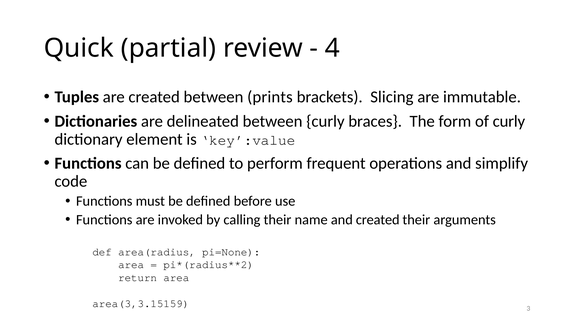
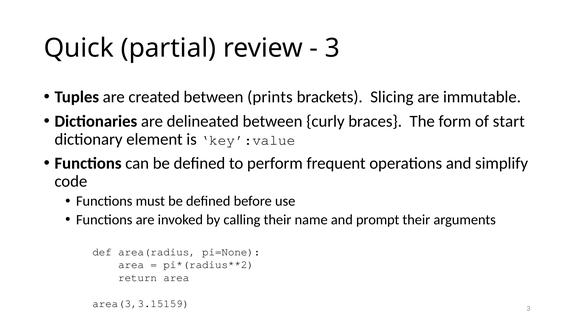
4 at (332, 48): 4 -> 3
of curly: curly -> start
and created: created -> prompt
